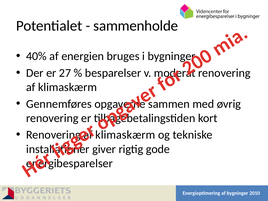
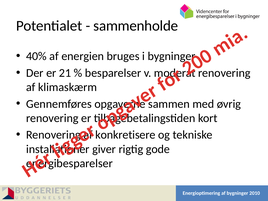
27: 27 -> 21
klimaskærm at (125, 135): klimaskærm -> konkretisere
